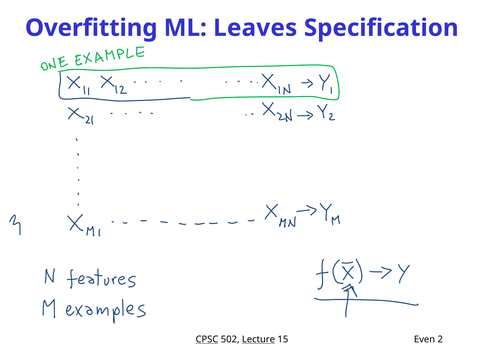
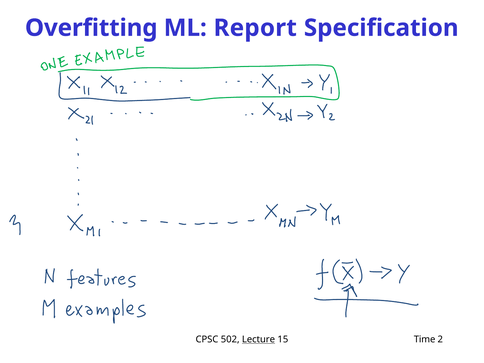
Leaves: Leaves -> Report
CPSC underline: present -> none
Even: Even -> Time
